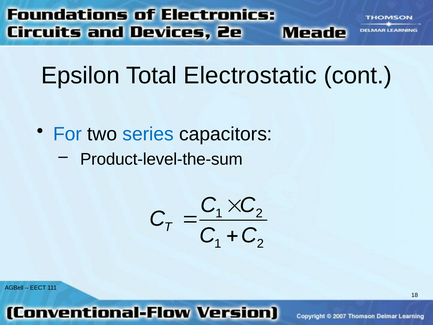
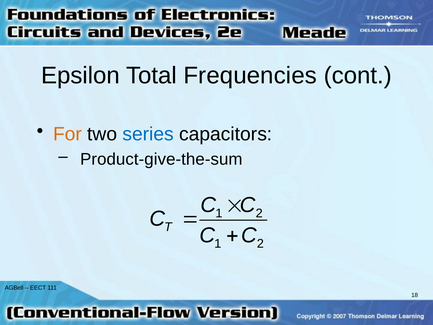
Electrostatic: Electrostatic -> Frequencies
For colour: blue -> orange
Product-level-the-sum: Product-level-the-sum -> Product-give-the-sum
